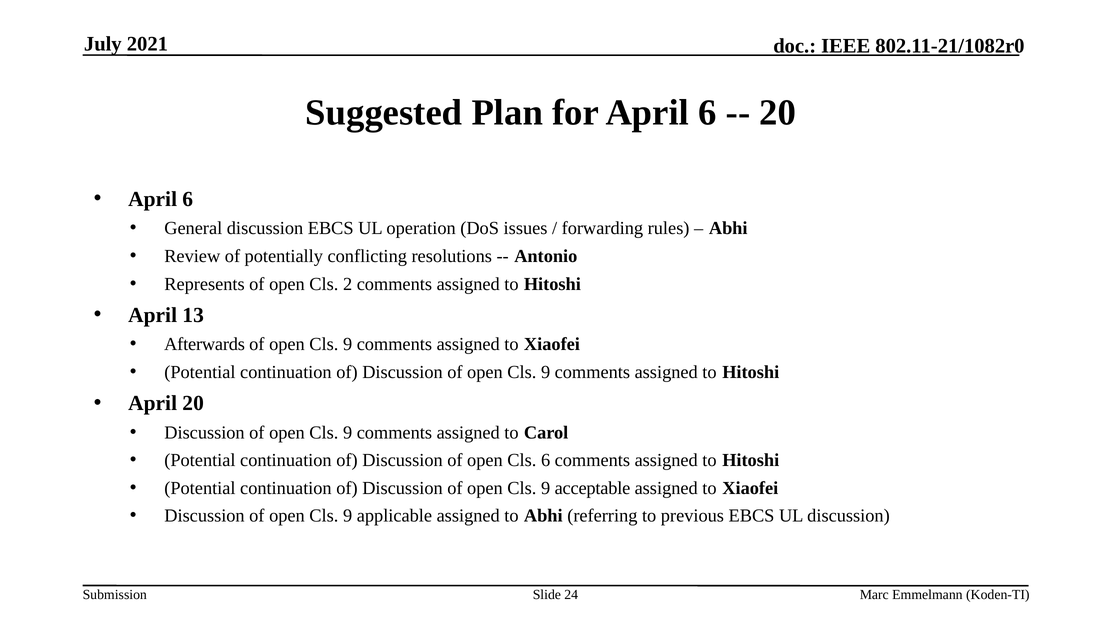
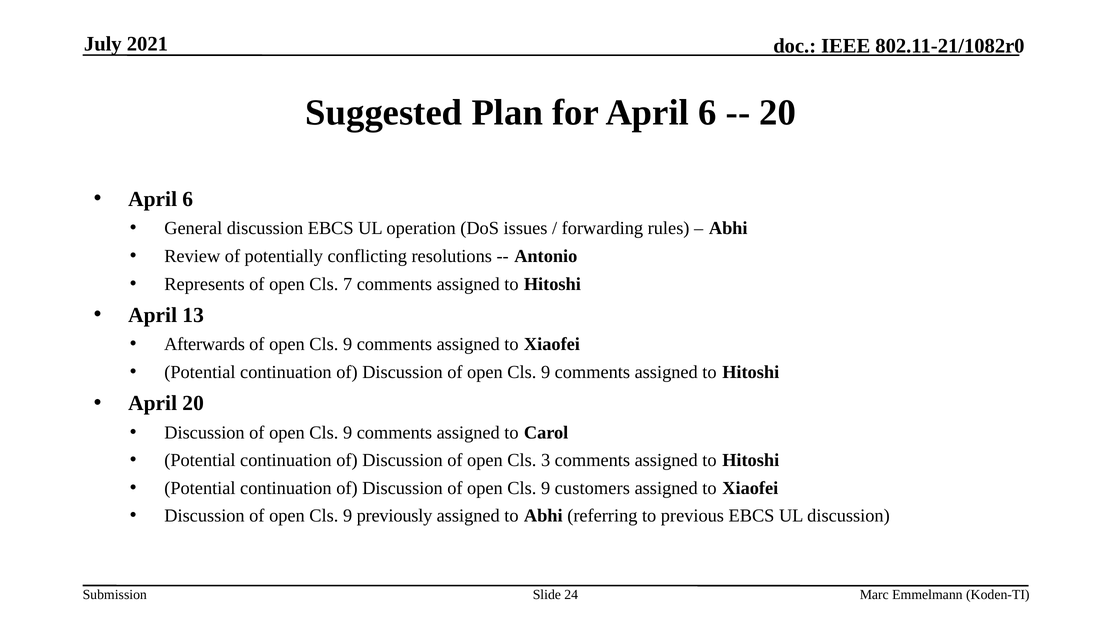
2: 2 -> 7
Cls 6: 6 -> 3
acceptable: acceptable -> customers
applicable: applicable -> previously
